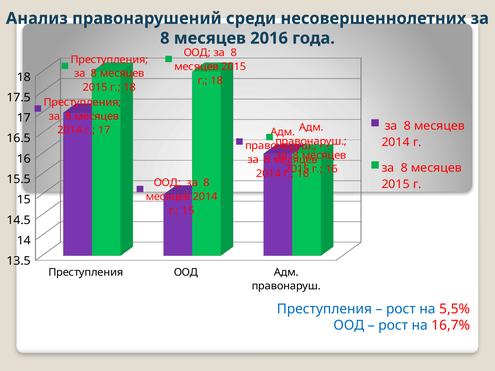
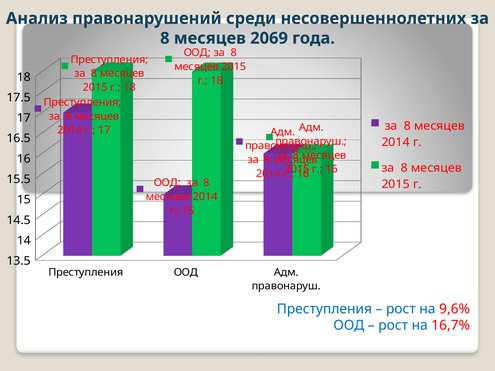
2016: 2016 -> 2069
5,5%: 5,5% -> 9,6%
